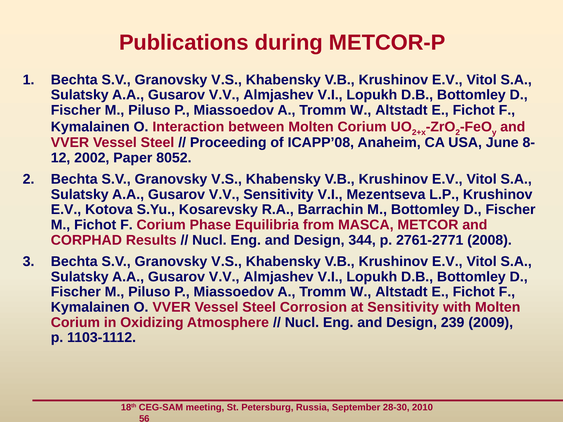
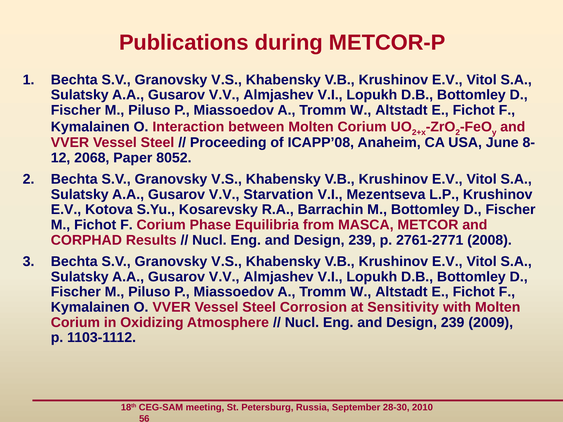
2002: 2002 -> 2068
V.V Sensitivity: Sensitivity -> Starvation
344 at (362, 240): 344 -> 239
